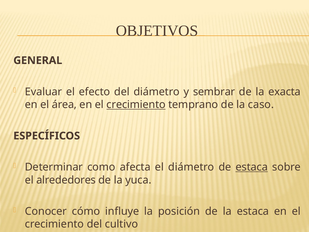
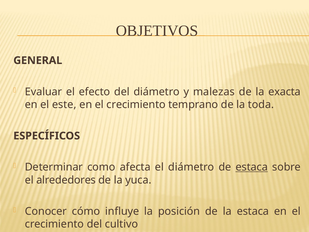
sembrar: sembrar -> malezas
área: área -> este
crecimiento at (136, 104) underline: present -> none
caso: caso -> toda
